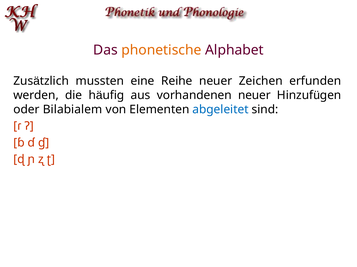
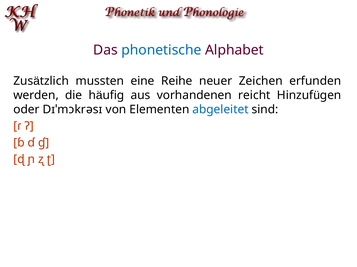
phonetische colour: orange -> blue
vorhandenen neuer: neuer -> reicht
Bilabialem: Bilabialem -> Dɪˈmɔkrəsɪ
